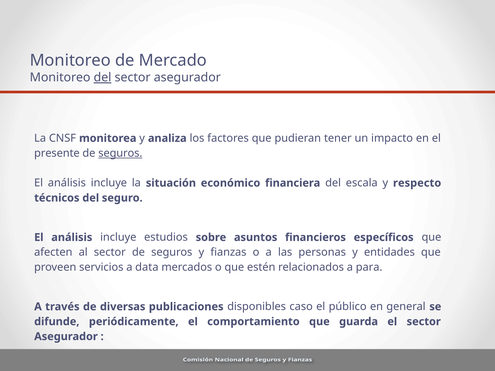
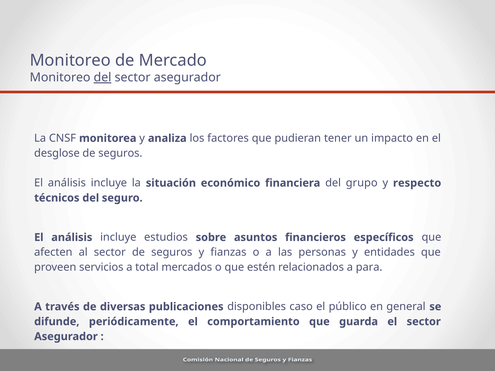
presente: presente -> desglose
seguros at (120, 153) underline: present -> none
escala: escala -> grupo
data: data -> total
